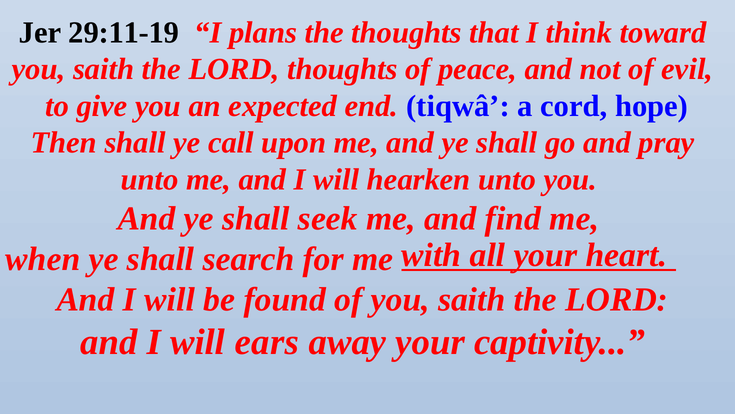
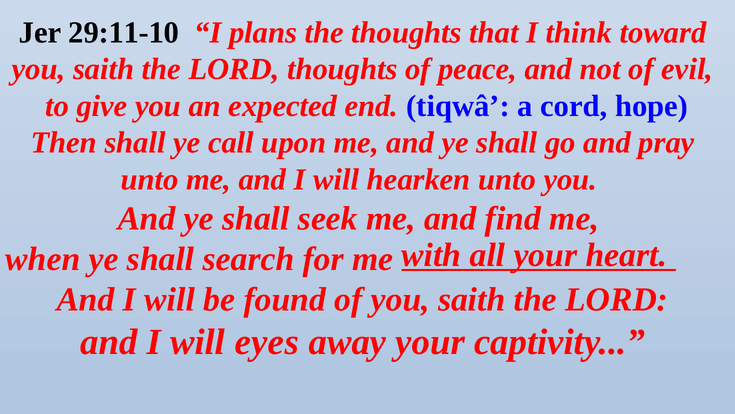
29:11-19: 29:11-19 -> 29:11-10
ears: ears -> eyes
